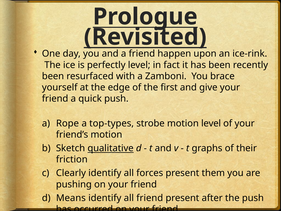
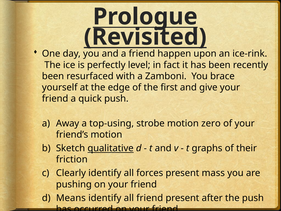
Rope: Rope -> Away
top-types: top-types -> top-using
motion level: level -> zero
them: them -> mass
